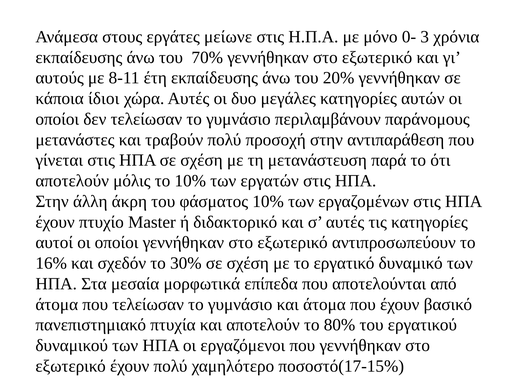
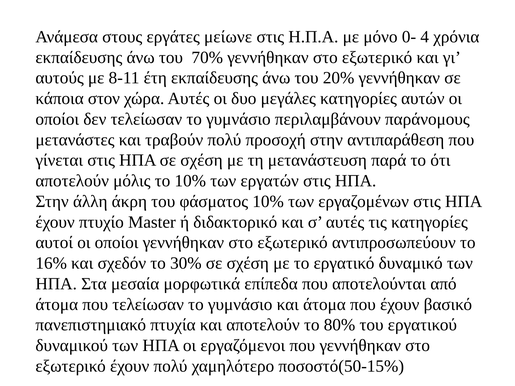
3: 3 -> 4
ίδιοι: ίδιοι -> στον
ποσοστό(17-15%: ποσοστό(17-15% -> ποσοστό(50-15%
